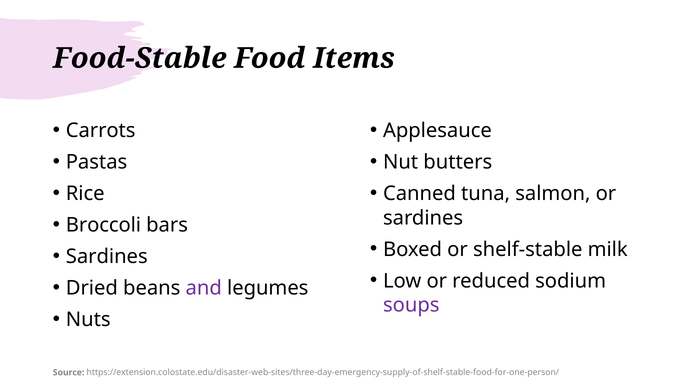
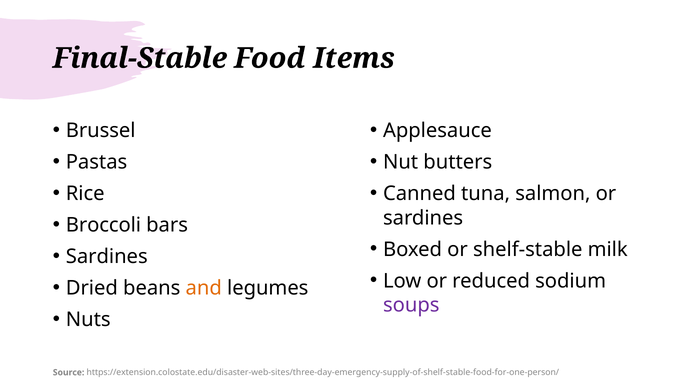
Food-Stable: Food-Stable -> Final-Stable
Carrots: Carrots -> Brussel
and colour: purple -> orange
